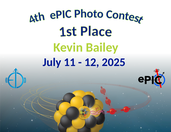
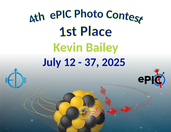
11: 11 -> 12
12: 12 -> 37
